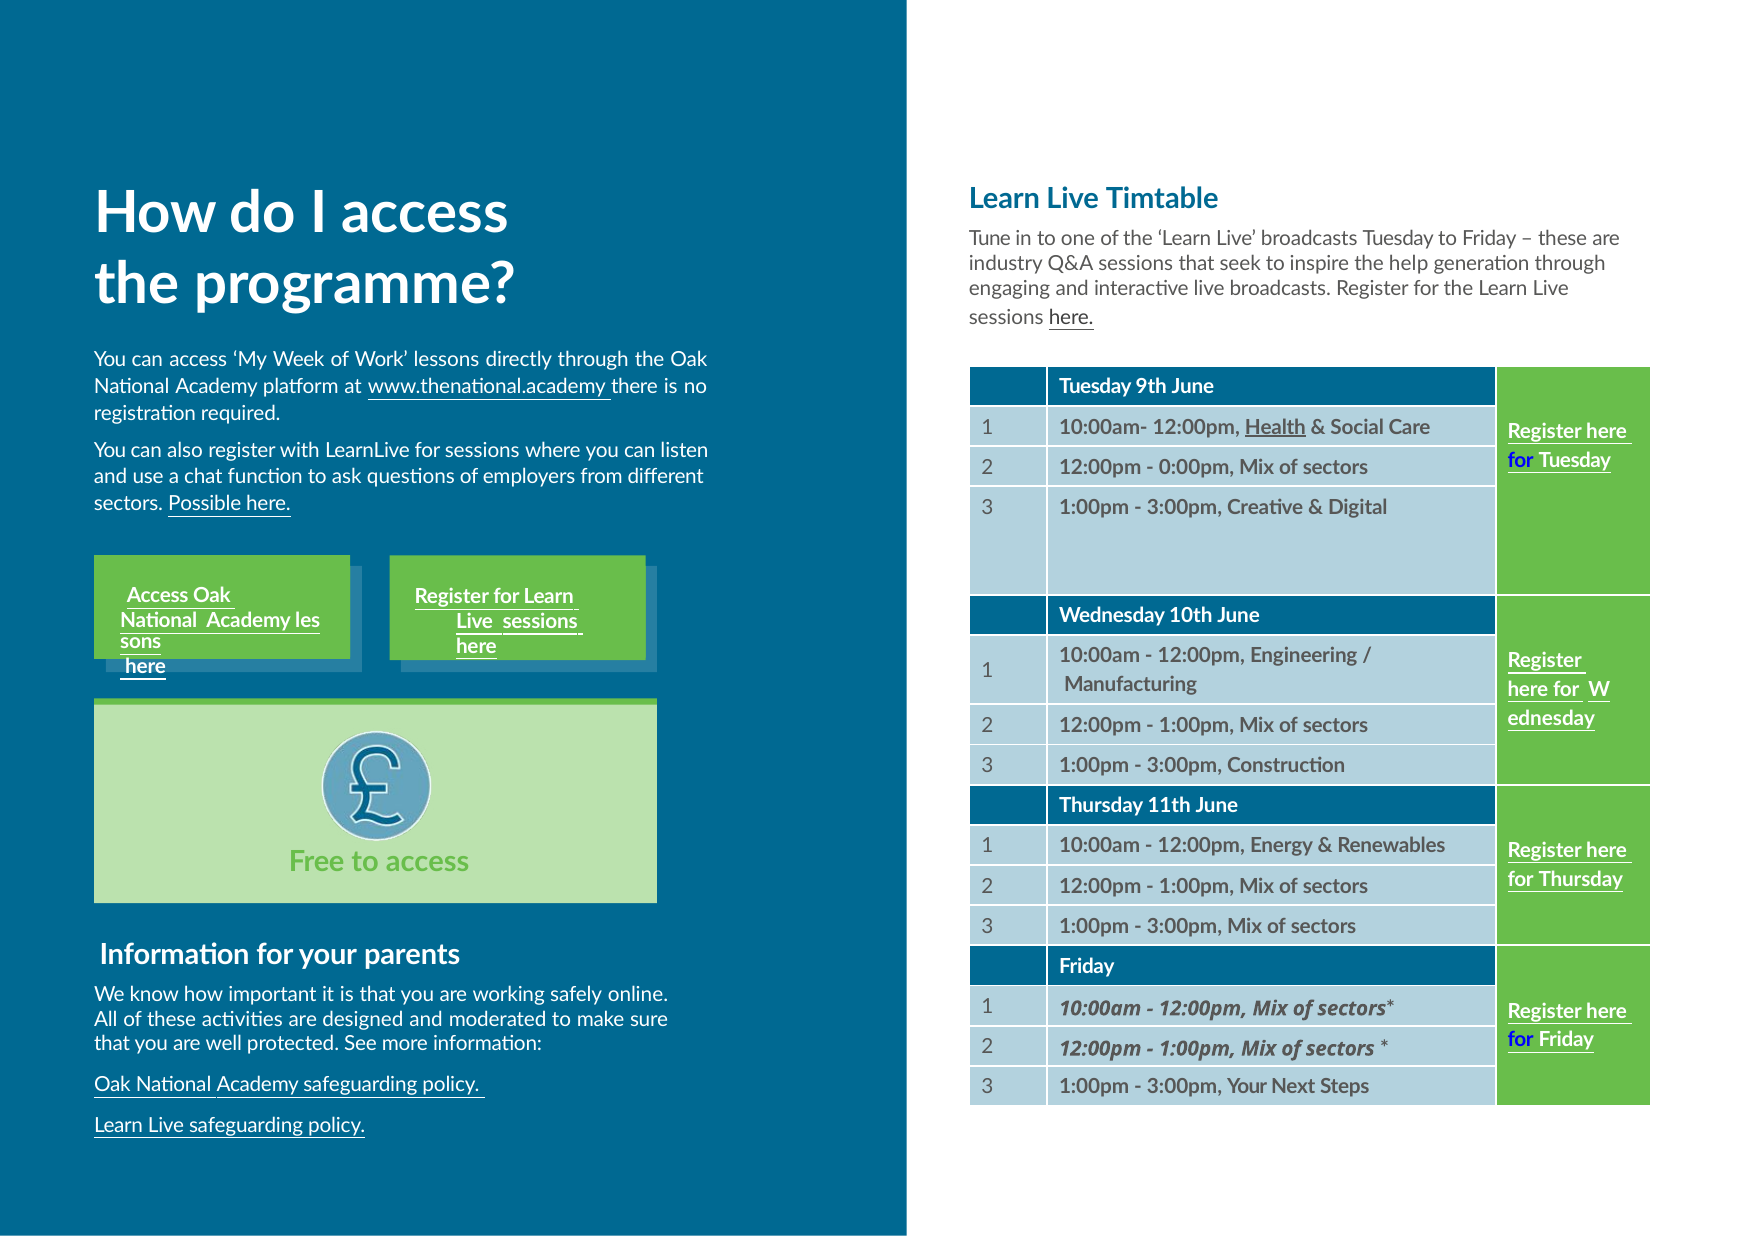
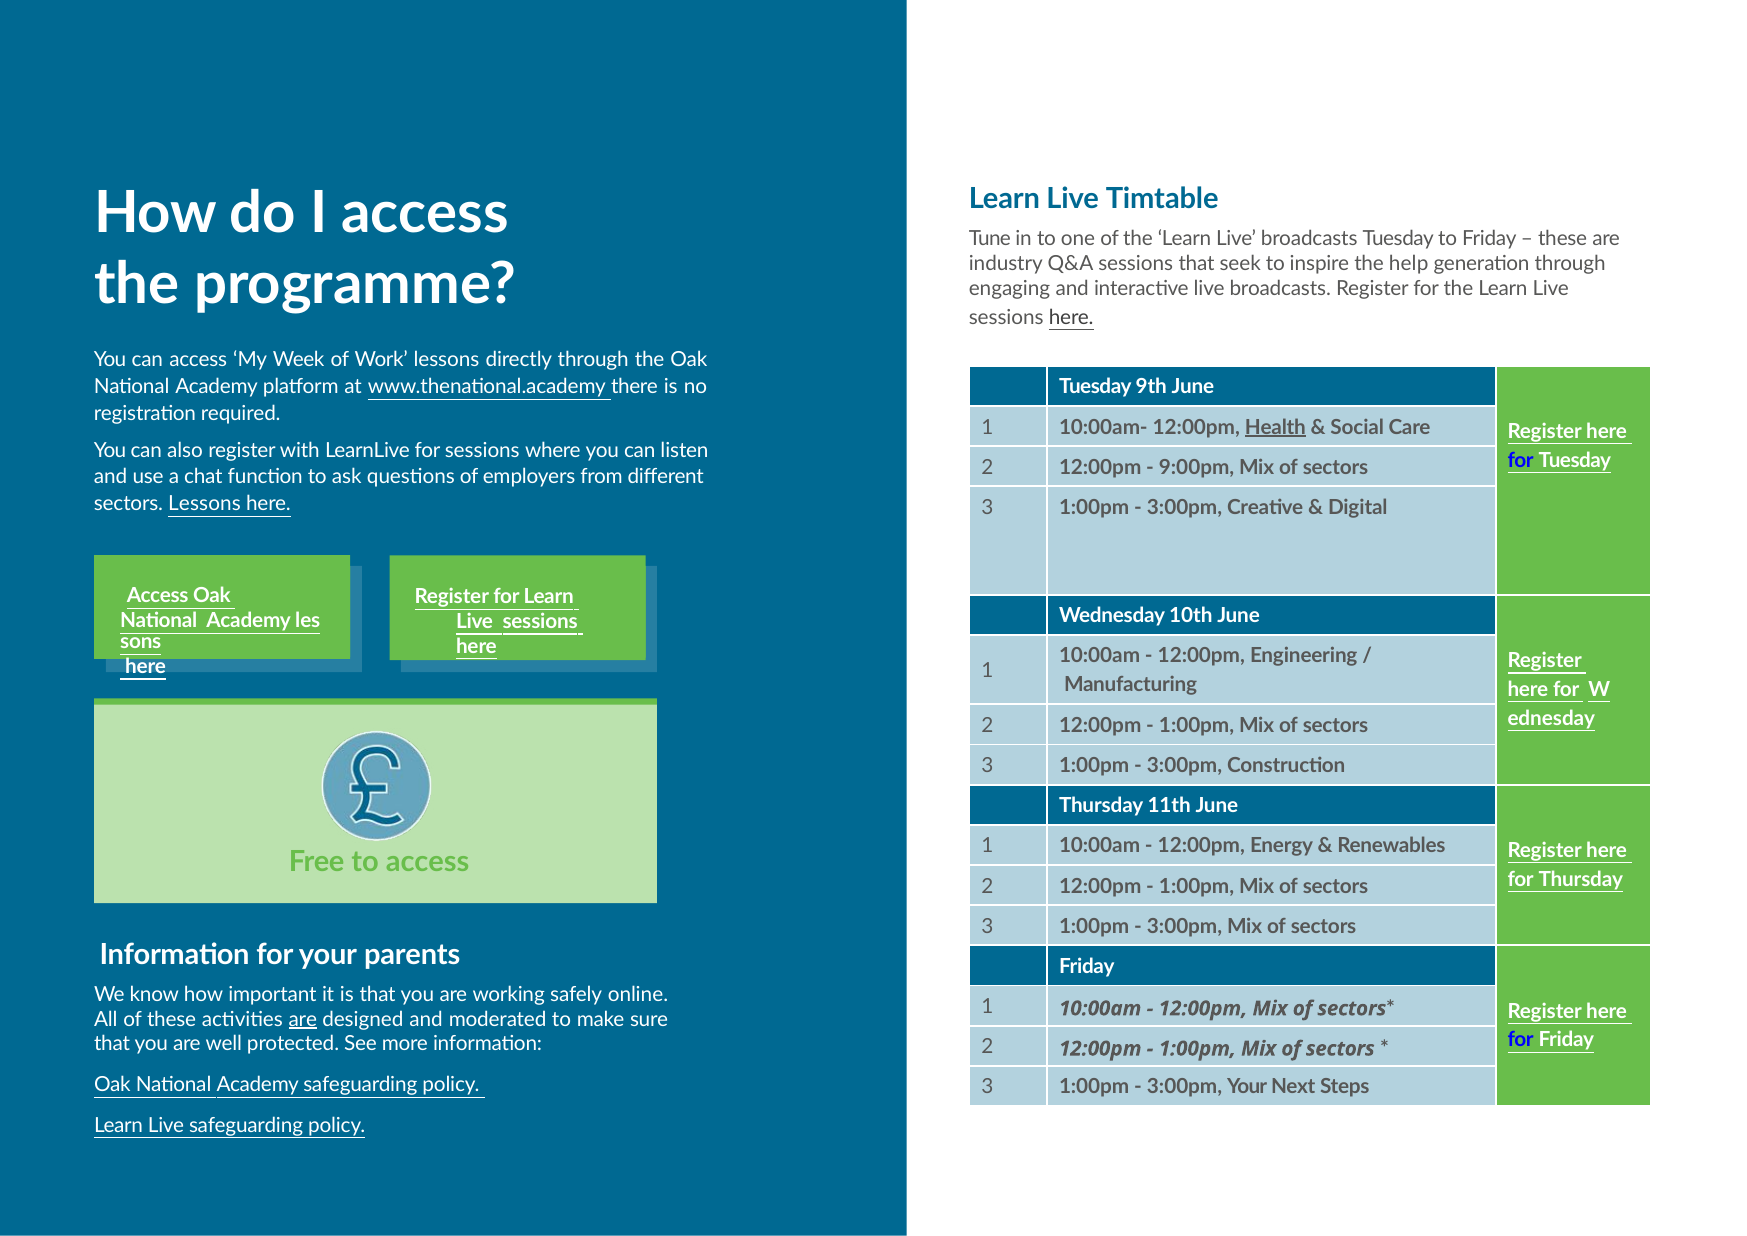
0:00pm: 0:00pm -> 9:00pm
sectors Possible: Possible -> Lessons
are at (303, 1019) underline: none -> present
